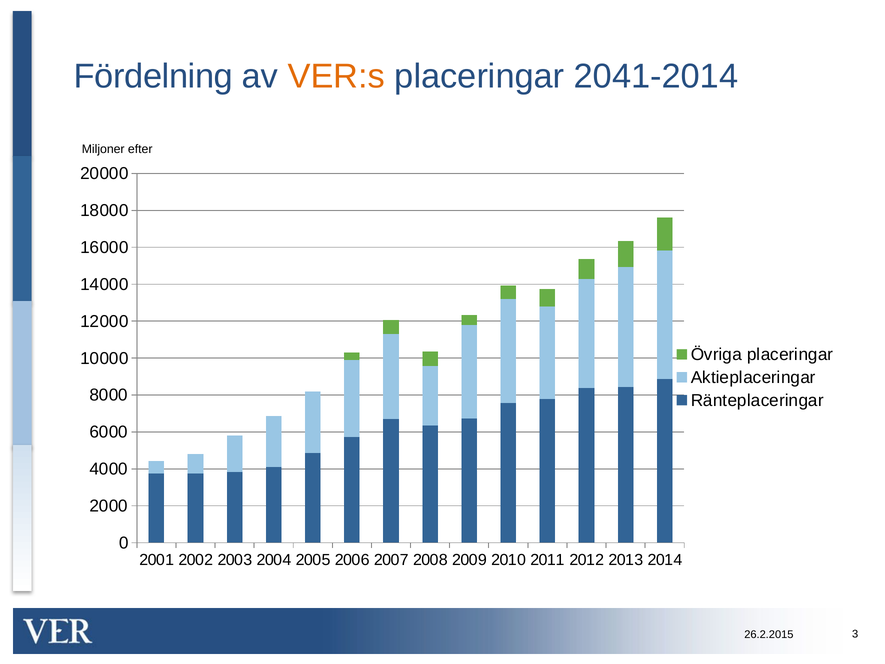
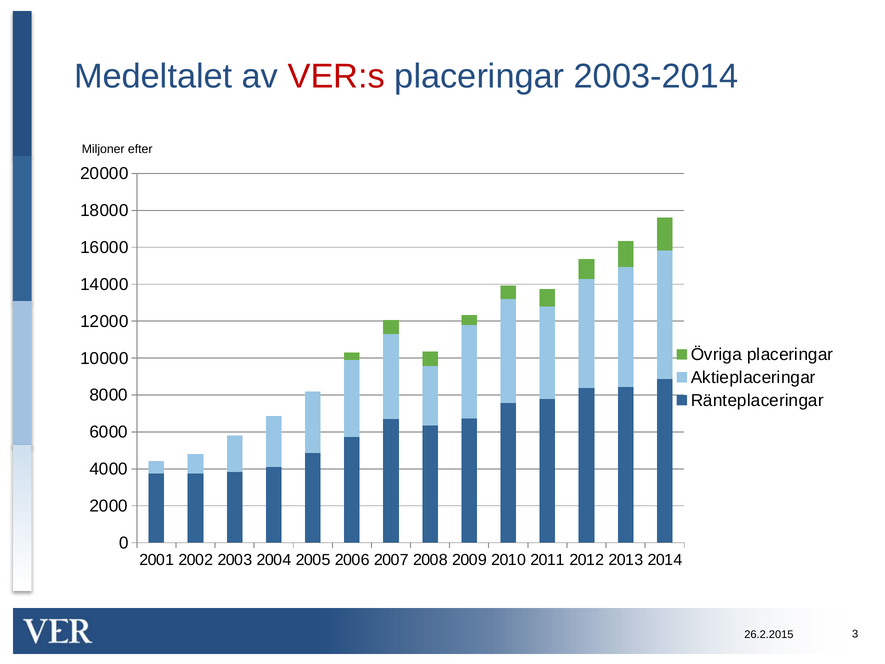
Fördelning: Fördelning -> Medeltalet
VER:s colour: orange -> red
2041-2014: 2041-2014 -> 2003-2014
